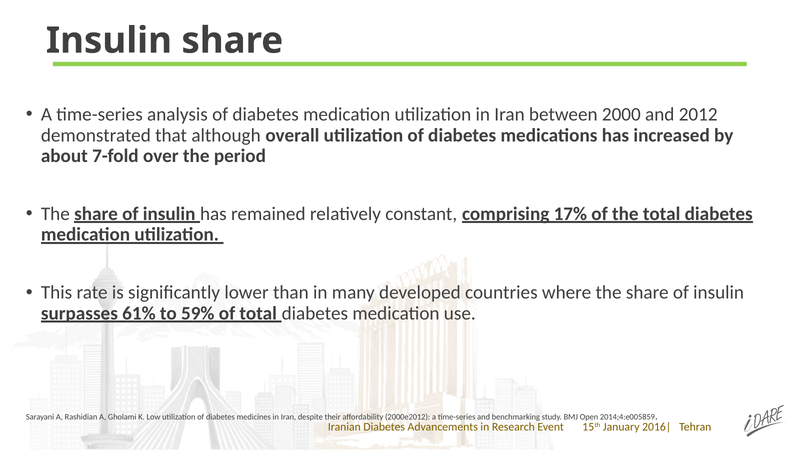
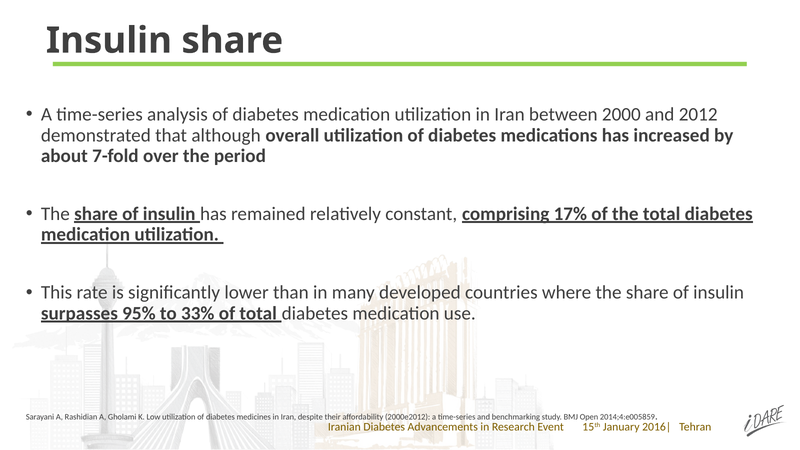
61%: 61% -> 95%
59%: 59% -> 33%
